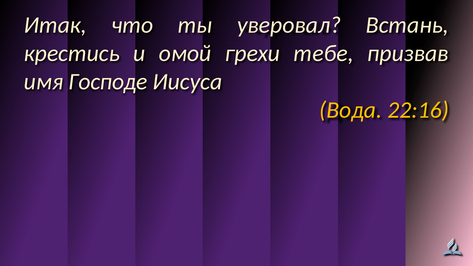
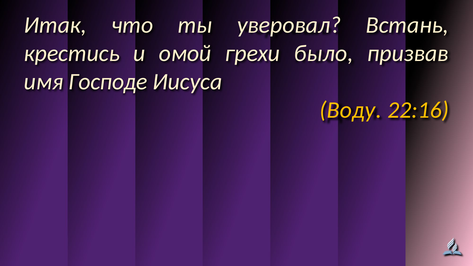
тебе: тебе -> было
Вода: Вода -> Воду
